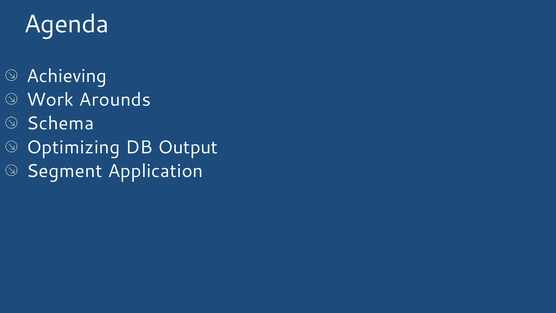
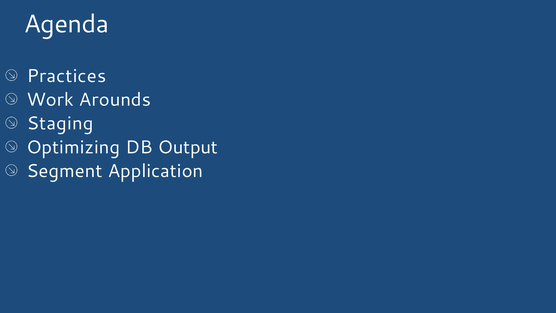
Achieving: Achieving -> Practices
Schema: Schema -> Staging
